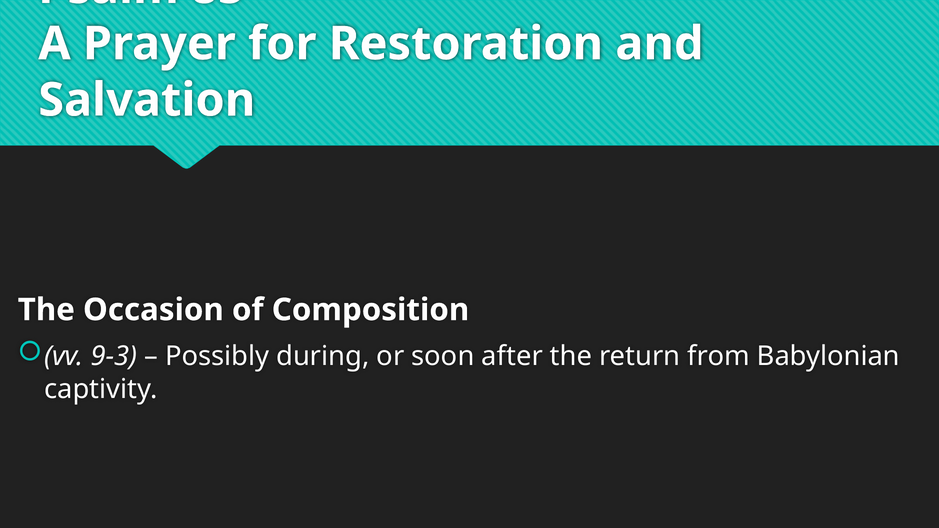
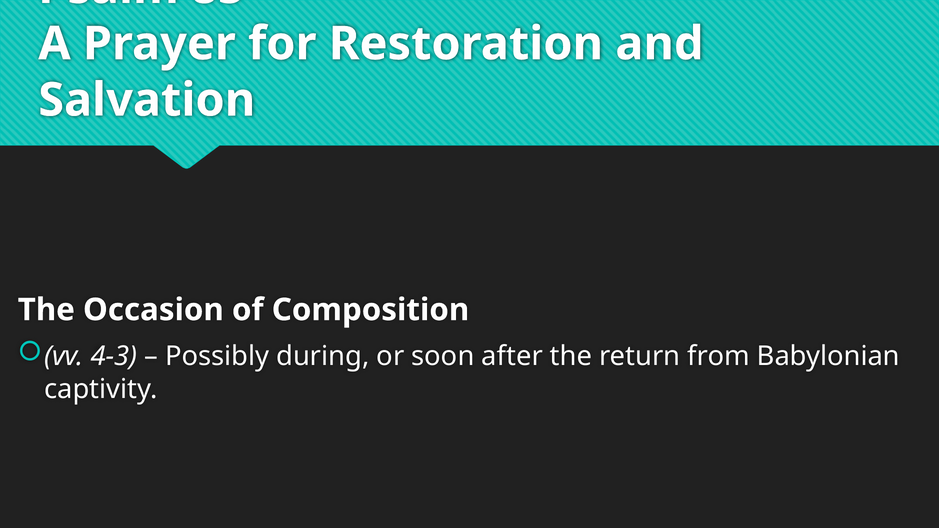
9-3: 9-3 -> 4-3
